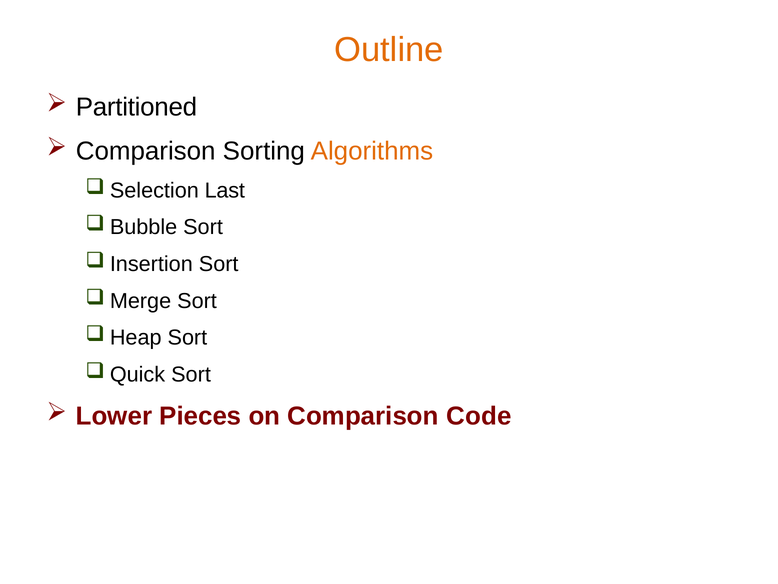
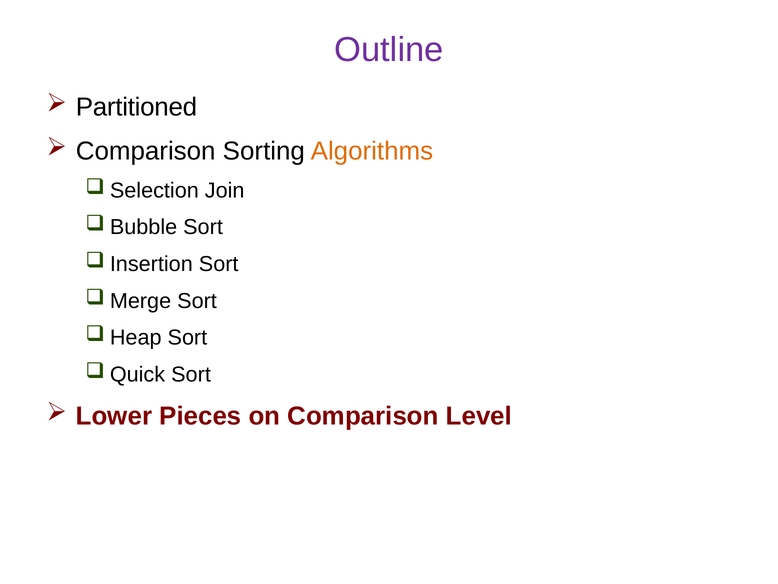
Outline colour: orange -> purple
Last: Last -> Join
Code: Code -> Level
